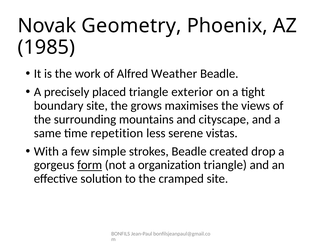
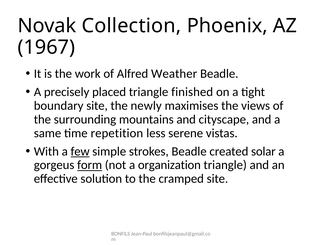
Geometry: Geometry -> Collection
1985: 1985 -> 1967
exterior: exterior -> finished
grows: grows -> newly
few underline: none -> present
drop: drop -> solar
